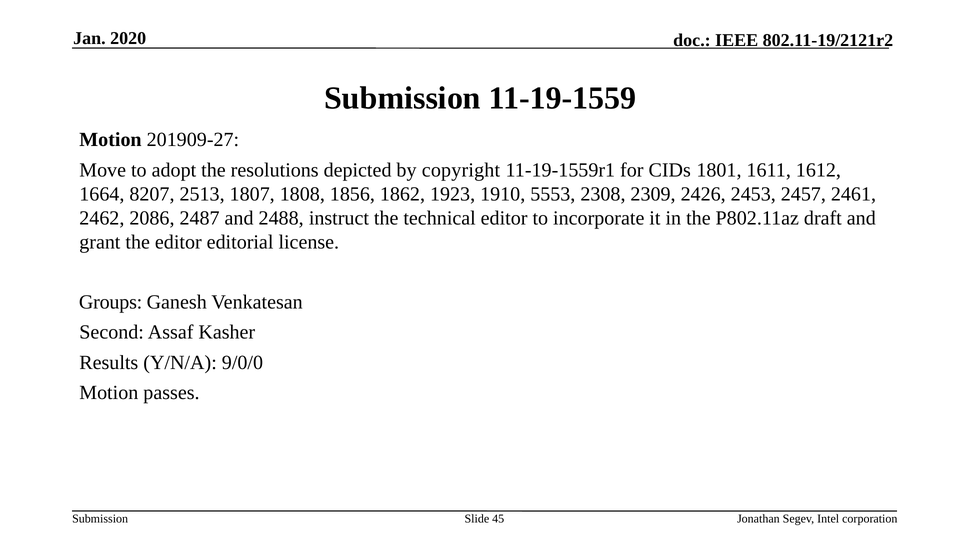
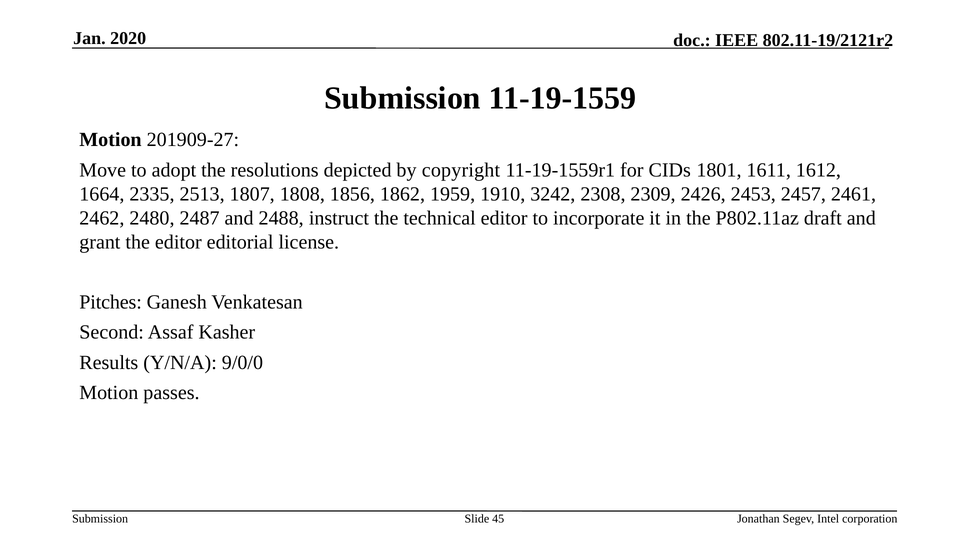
8207: 8207 -> 2335
1923: 1923 -> 1959
5553: 5553 -> 3242
2086: 2086 -> 2480
Groups: Groups -> Pitches
